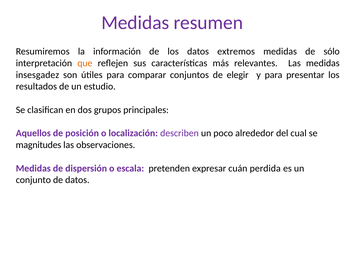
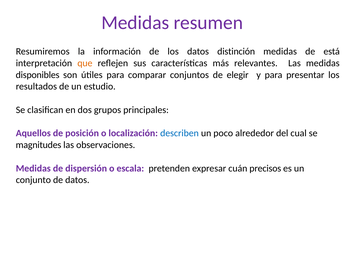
extremos: extremos -> distinción
sólo: sólo -> está
insesgadez: insesgadez -> disponibles
describen colour: purple -> blue
perdida: perdida -> precisos
